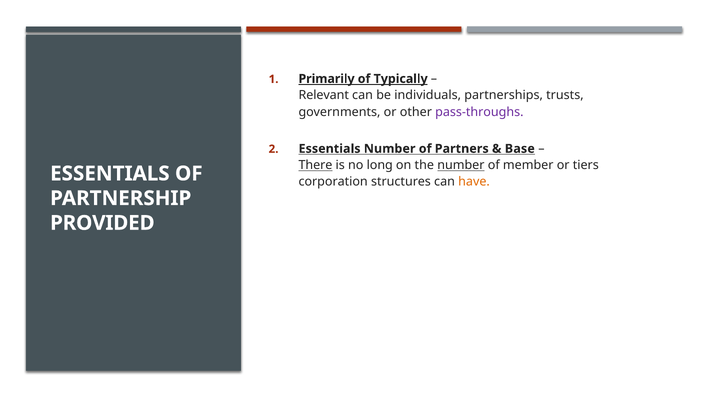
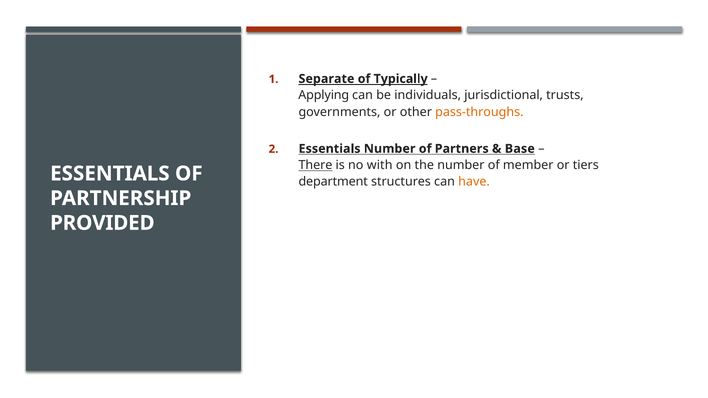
Primarily: Primarily -> Separate
Relevant: Relevant -> Applying
partnerships: partnerships -> jurisdictional
pass-throughs colour: purple -> orange
long: long -> with
number at (461, 165) underline: present -> none
corporation: corporation -> department
